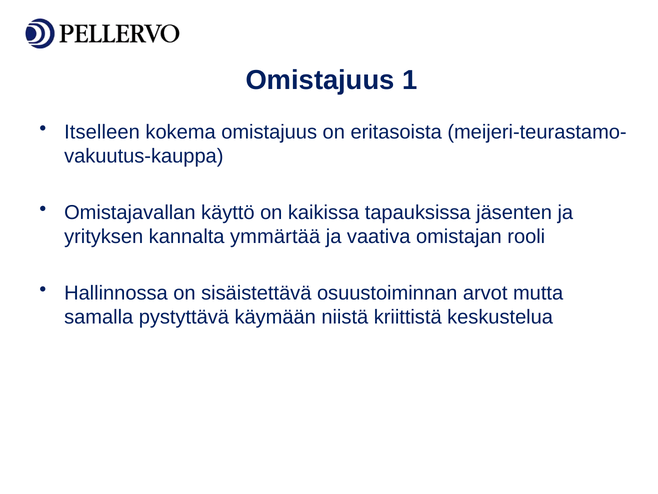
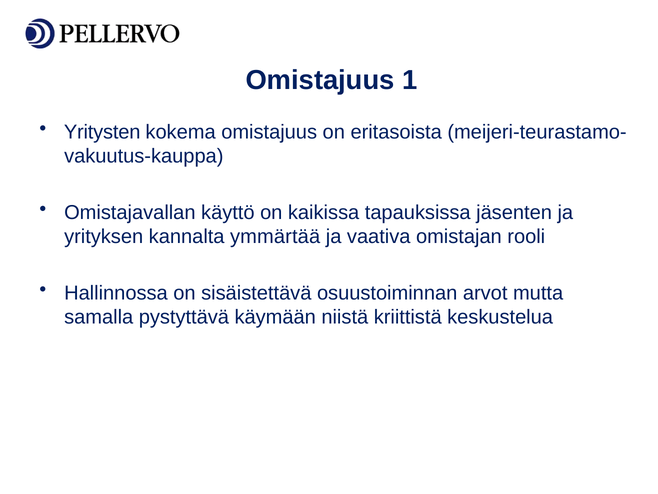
Itselleen: Itselleen -> Yritysten
